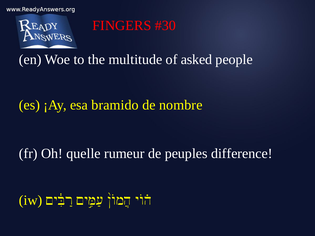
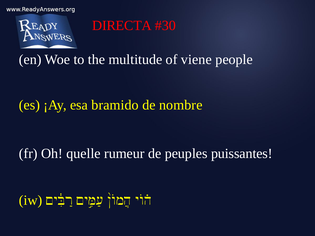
FINGERS: FINGERS -> DIRECTA
asked: asked -> viene
difference: difference -> puissantes
